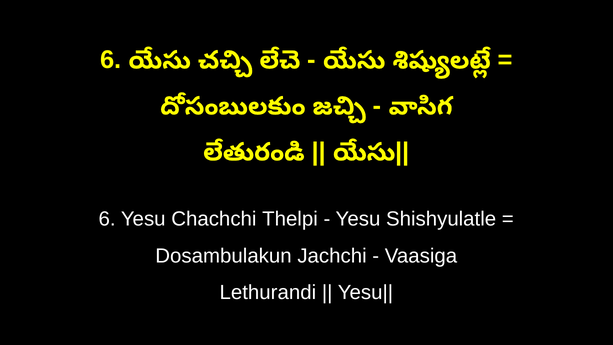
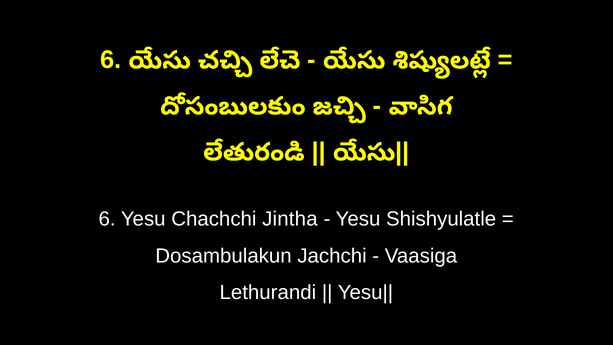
Thelpi: Thelpi -> Jintha
